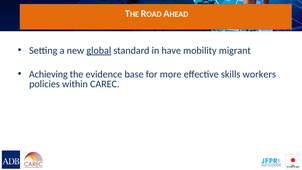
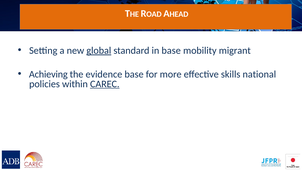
in have: have -> base
workers: workers -> national
CAREC underline: none -> present
